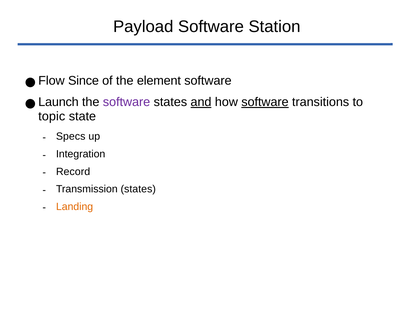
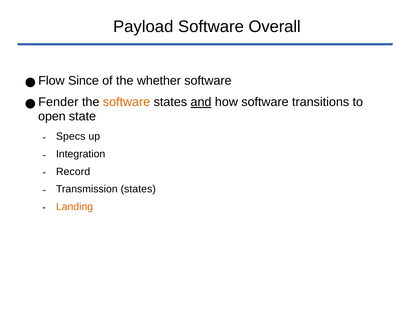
Station: Station -> Overall
element: element -> whether
Launch: Launch -> Fender
software at (127, 102) colour: purple -> orange
software at (265, 102) underline: present -> none
topic: topic -> open
